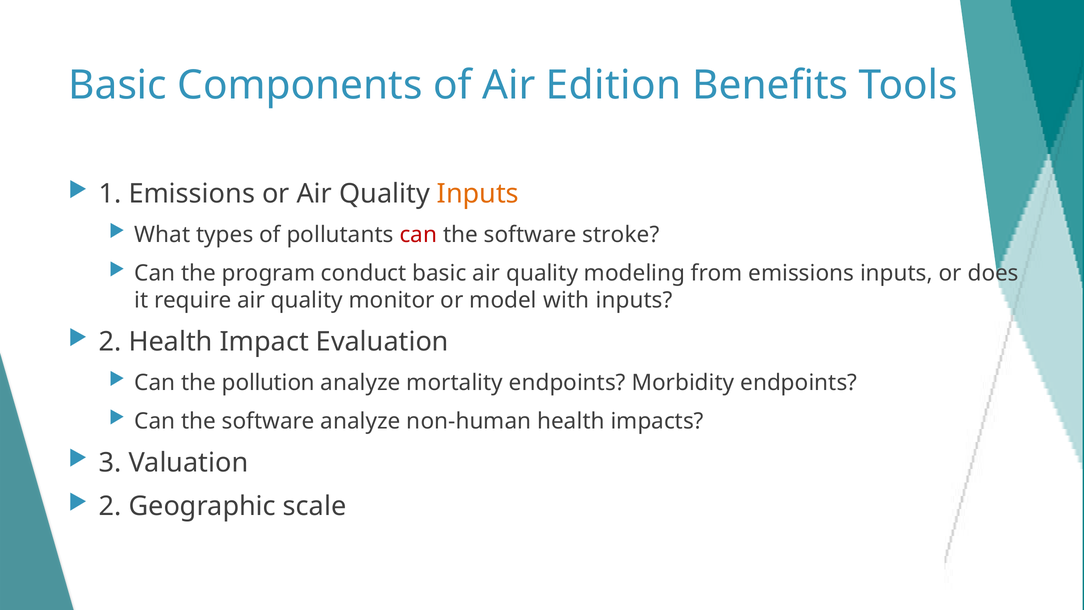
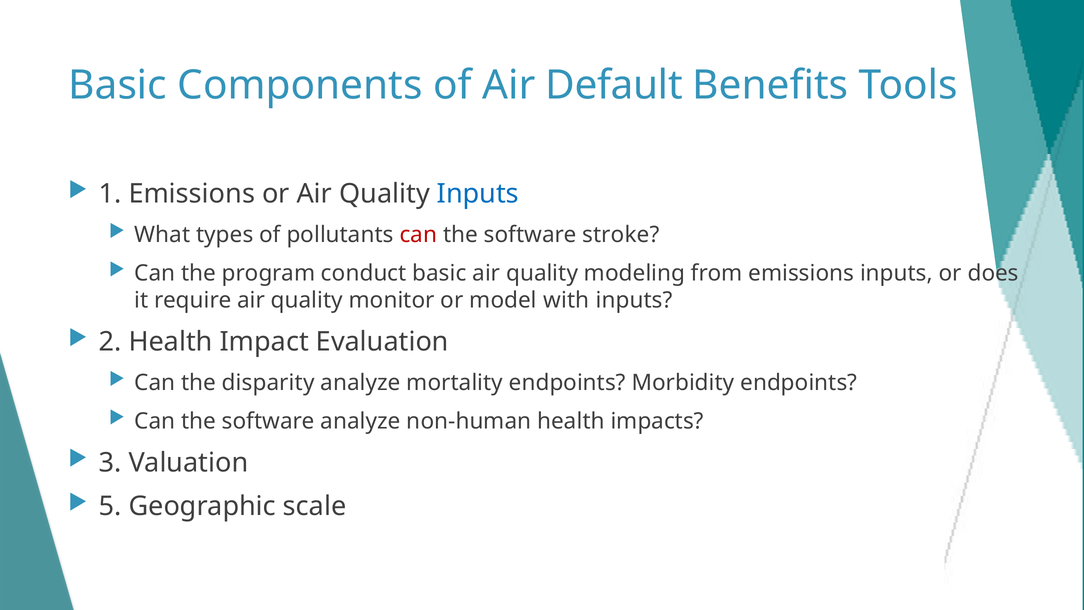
Edition: Edition -> Default
Inputs at (478, 194) colour: orange -> blue
pollution: pollution -> disparity
2 at (110, 506): 2 -> 5
